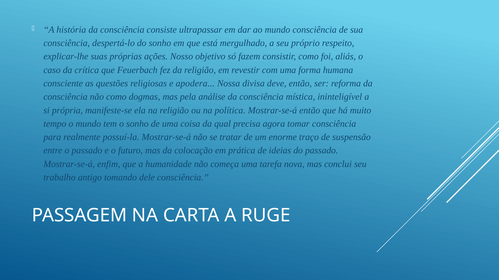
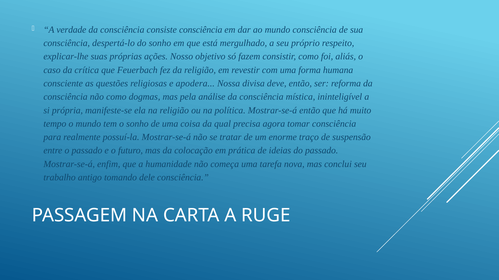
história: história -> verdade
consiste ultrapassar: ultrapassar -> consciência
